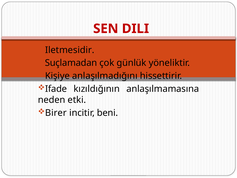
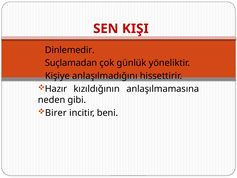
DILI: DILI -> KIŞI
Iletmesidir: Iletmesidir -> Dinlemedir
Ifade: Ifade -> Hazır
etki: etki -> gibi
